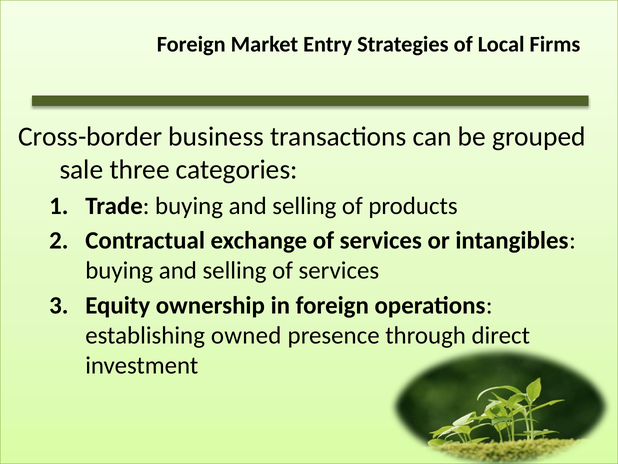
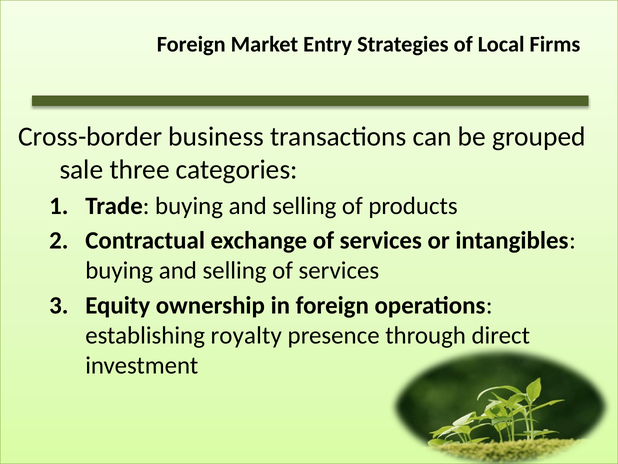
owned: owned -> royalty
